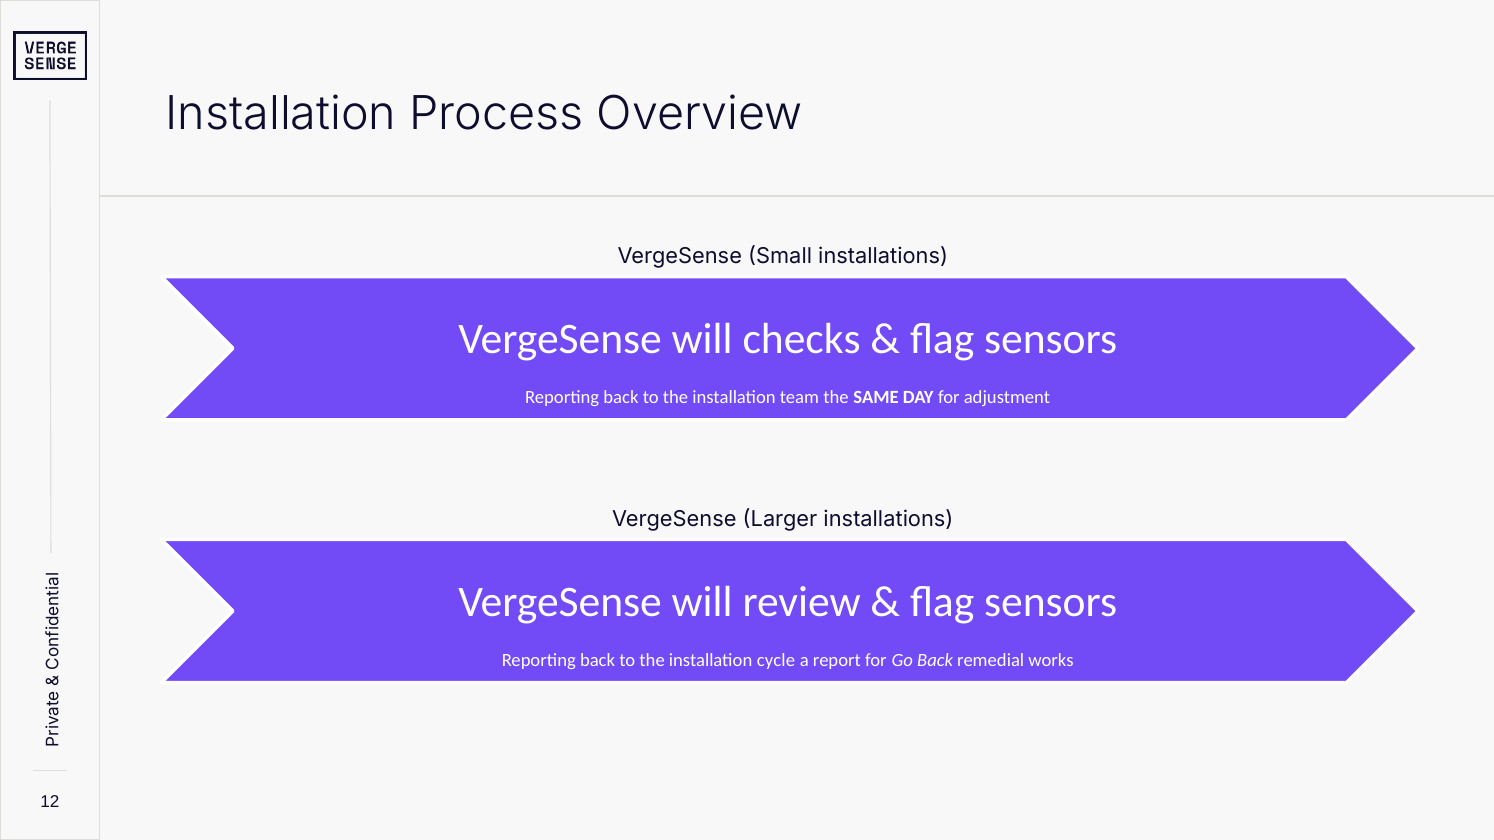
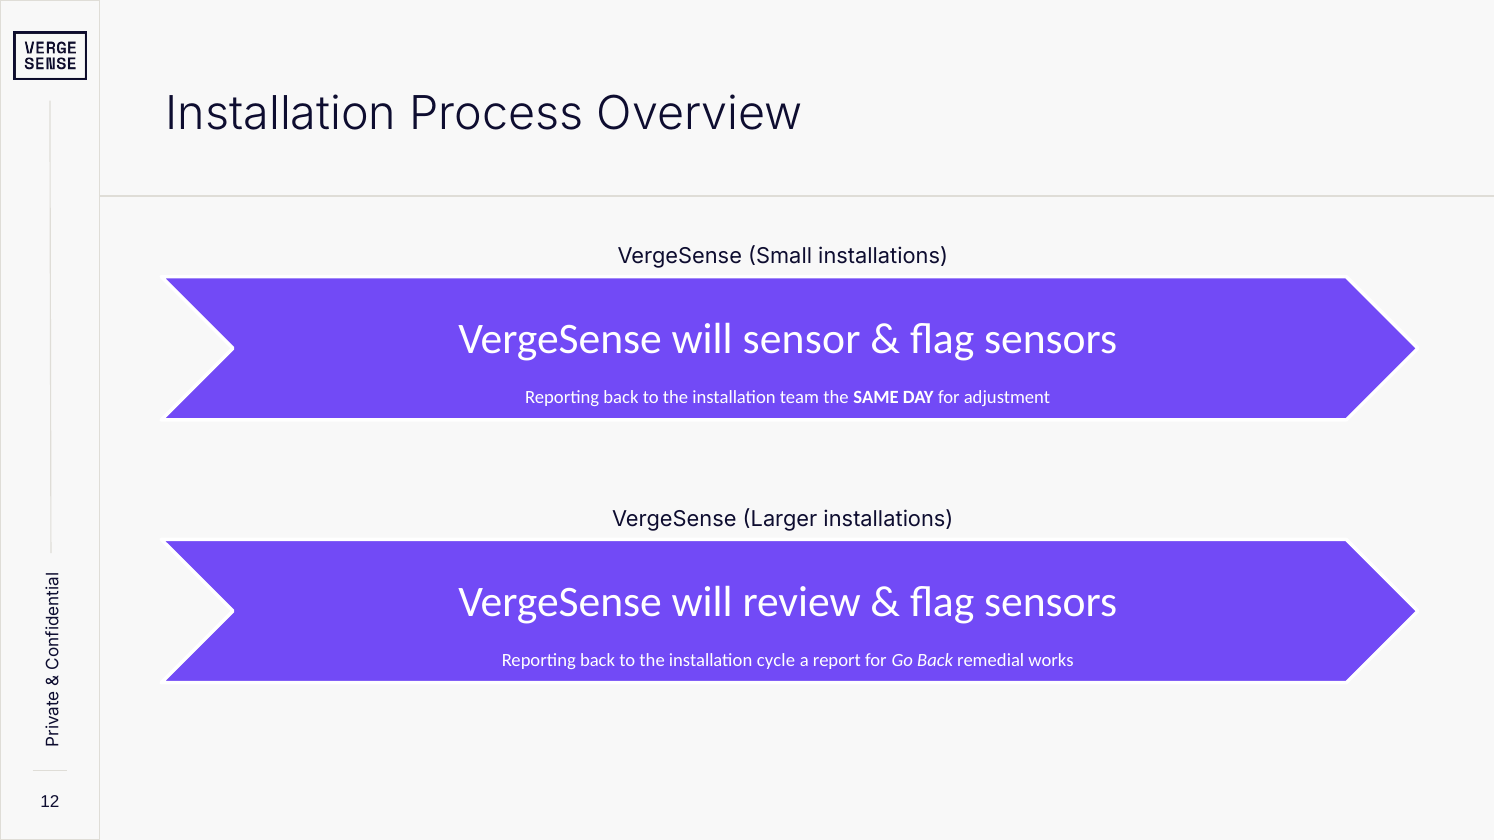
checks: checks -> sensor
